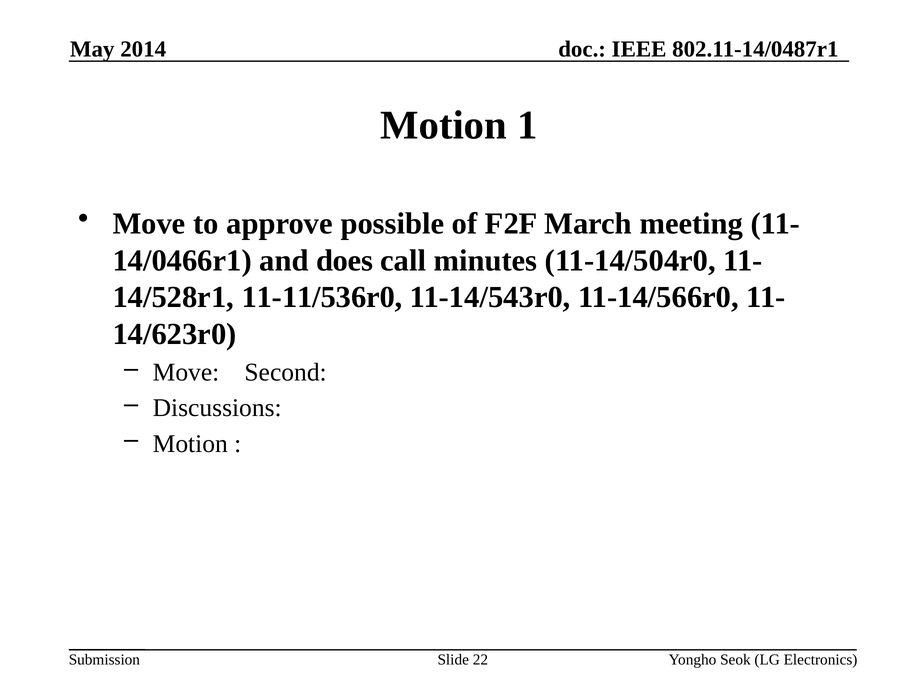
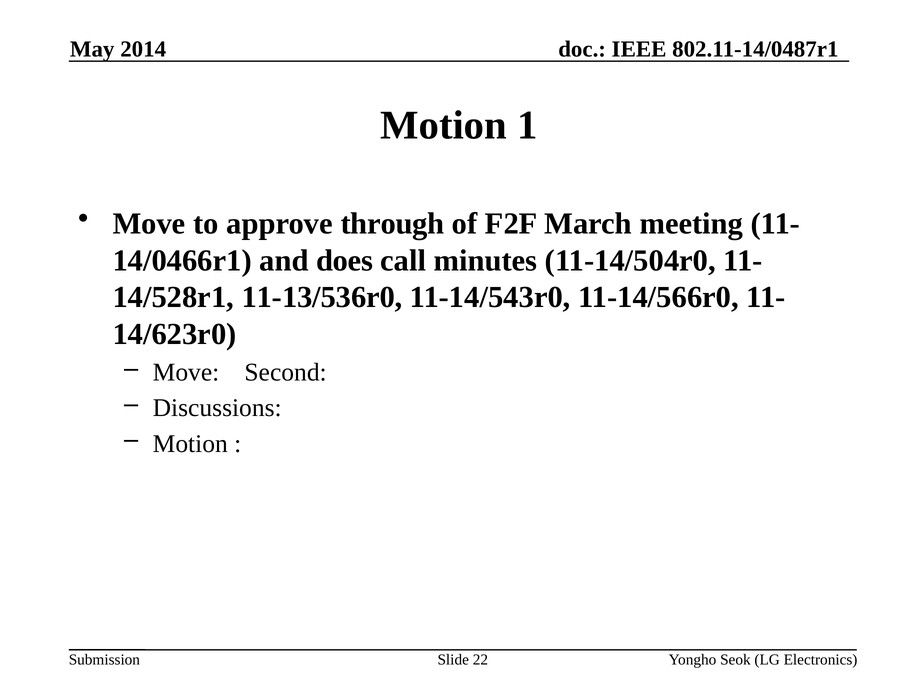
possible: possible -> through
11-11/536r0: 11-11/536r0 -> 11-13/536r0
